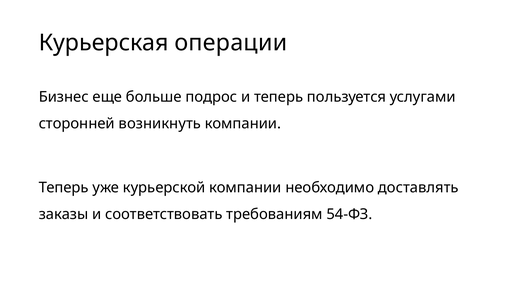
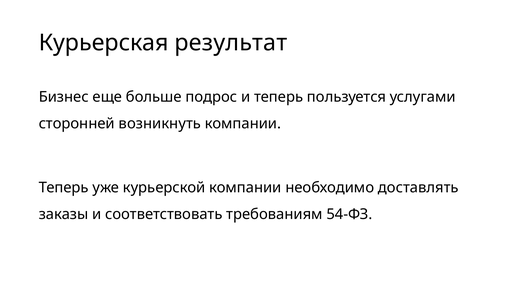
операции: операции -> результат
